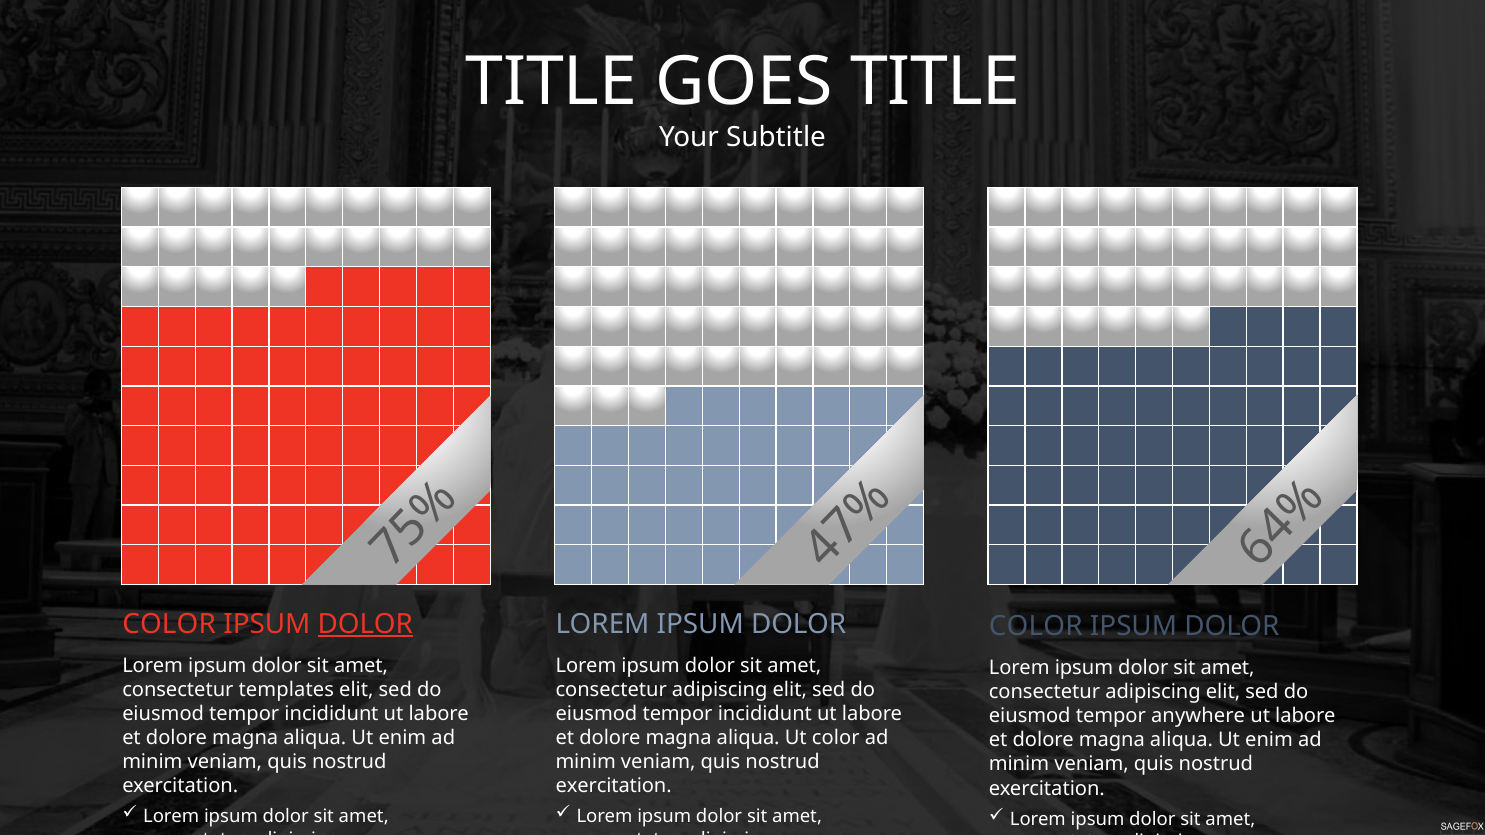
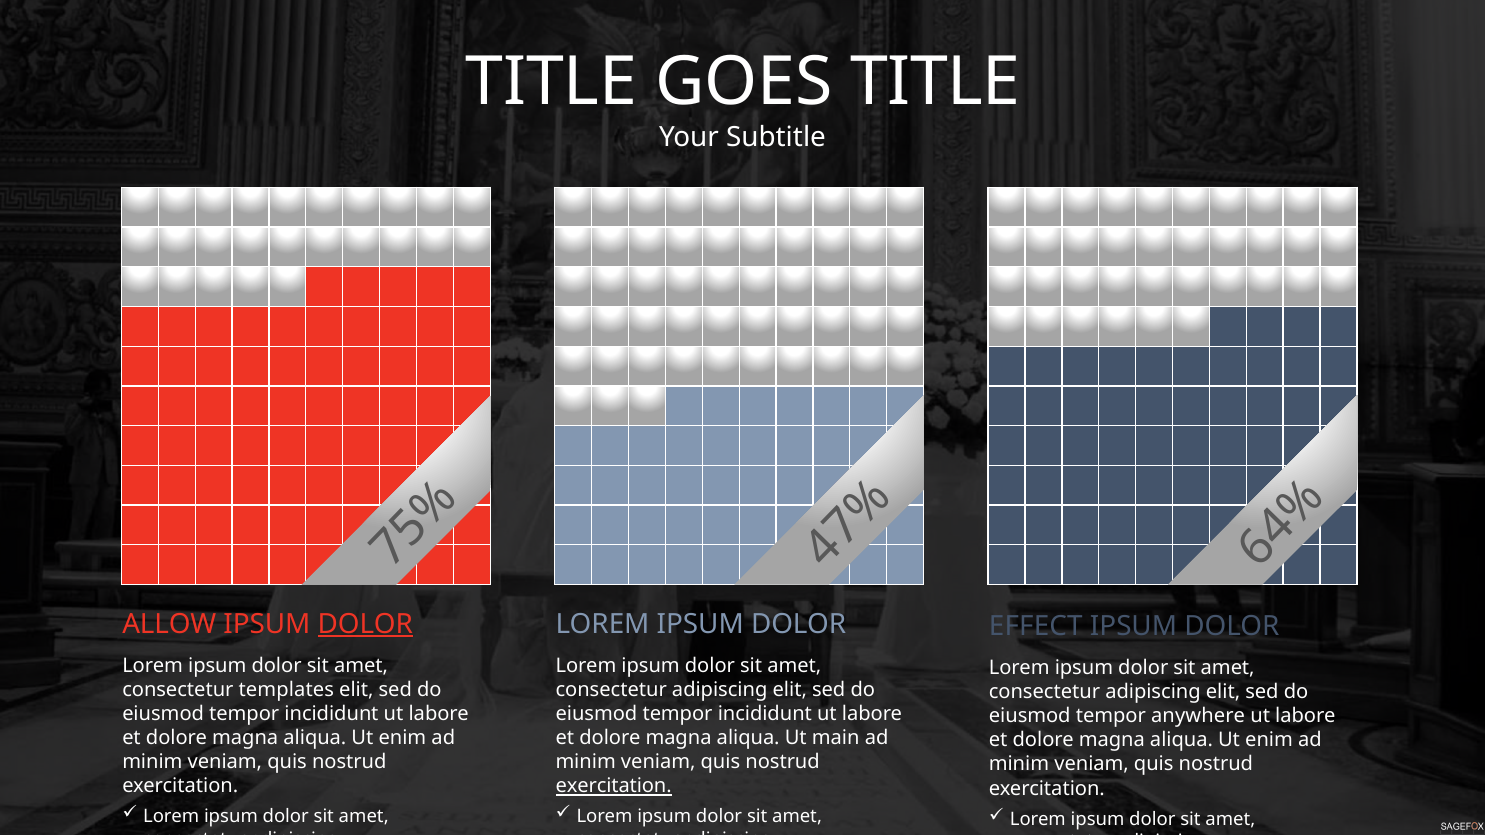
COLOR at (169, 625): COLOR -> ALLOW
COLOR at (1036, 627): COLOR -> EFFECT
Ut color: color -> main
exercitation at (614, 787) underline: none -> present
